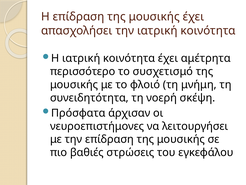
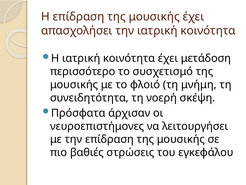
αμέτρητα: αμέτρητα -> μετάδοση
